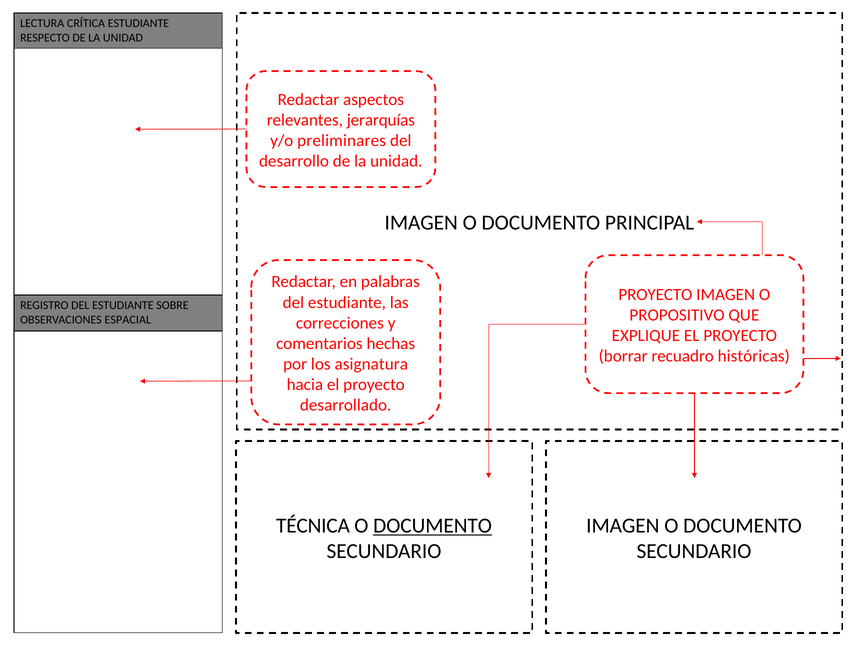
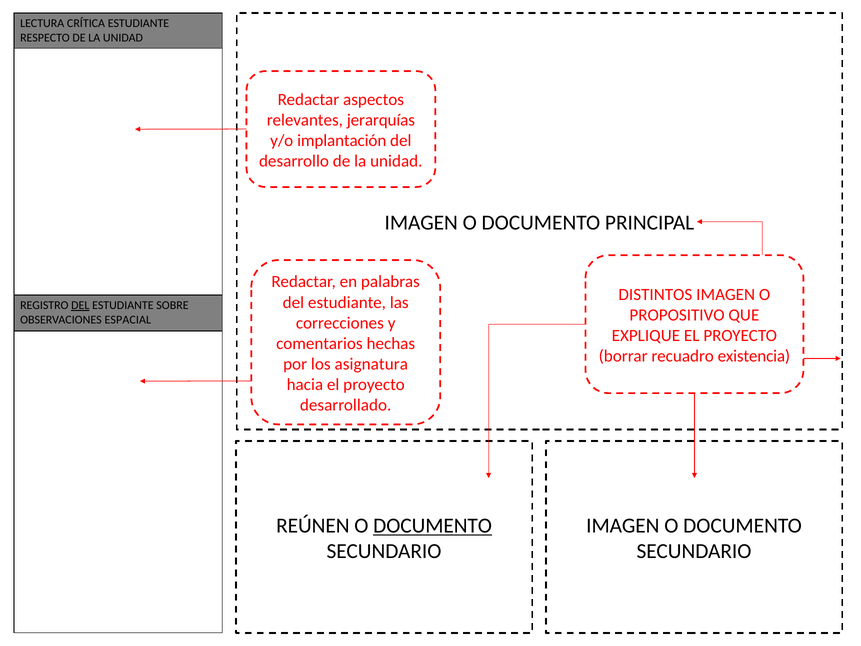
preliminares: preliminares -> implantación
PROYECTO at (655, 294): PROYECTO -> DISTINTOS
DEL at (80, 305) underline: none -> present
históricas: históricas -> existencia
TÉCNICA: TÉCNICA -> REÚNEN
